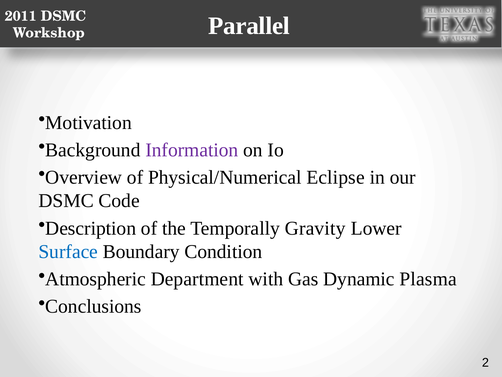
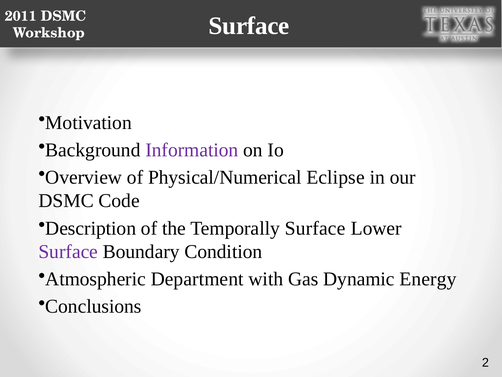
Parallel at (249, 26): Parallel -> Surface
Temporally Gravity: Gravity -> Surface
Surface at (68, 251) colour: blue -> purple
Plasma: Plasma -> Energy
